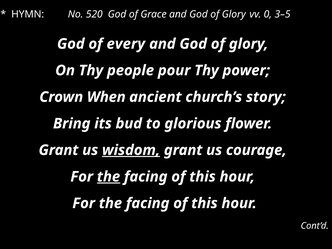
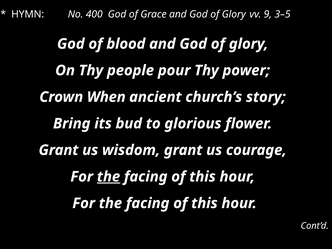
520: 520 -> 400
0: 0 -> 9
every: every -> blood
wisdom underline: present -> none
